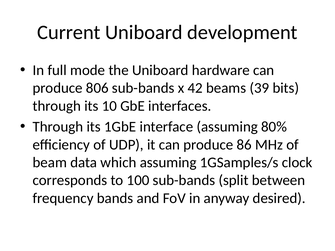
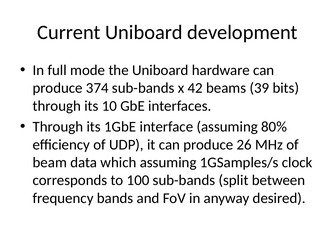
806: 806 -> 374
86: 86 -> 26
